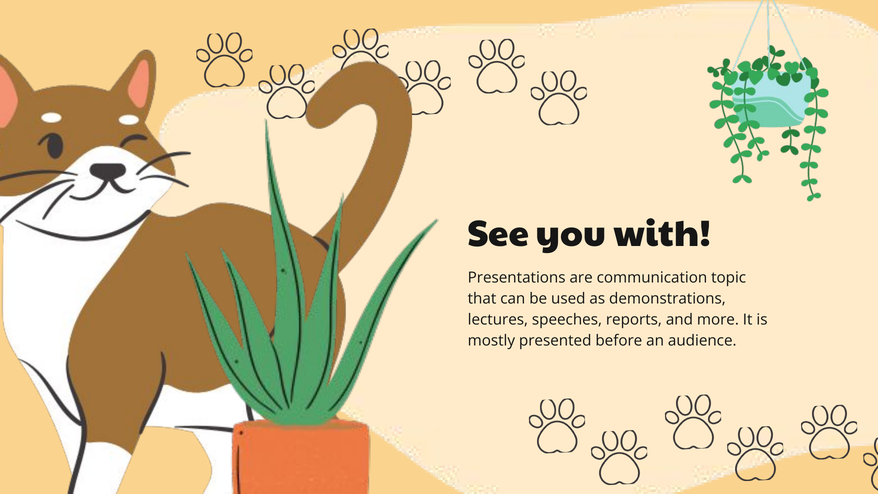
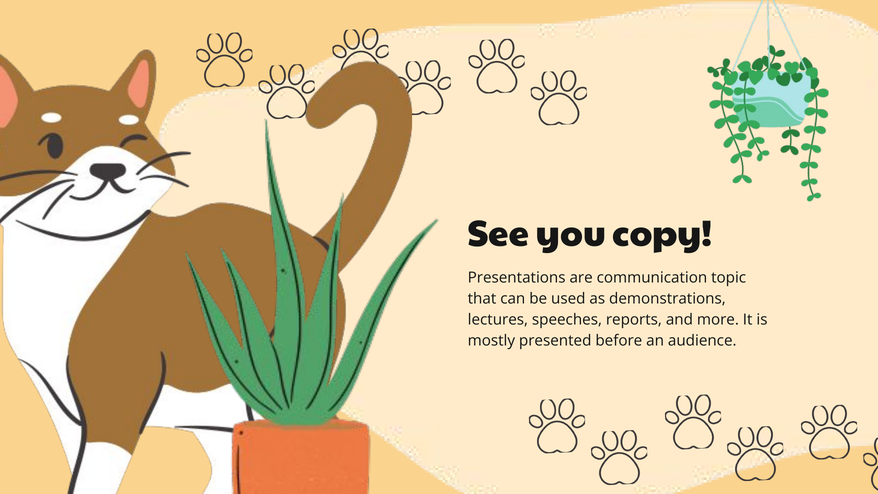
with: with -> copy
